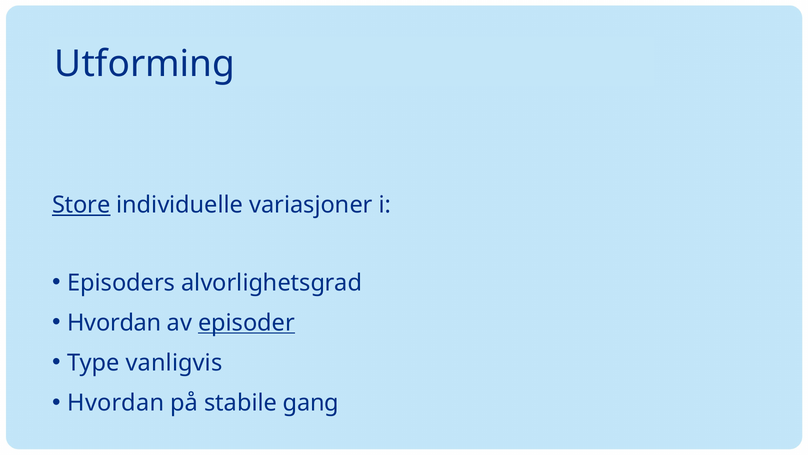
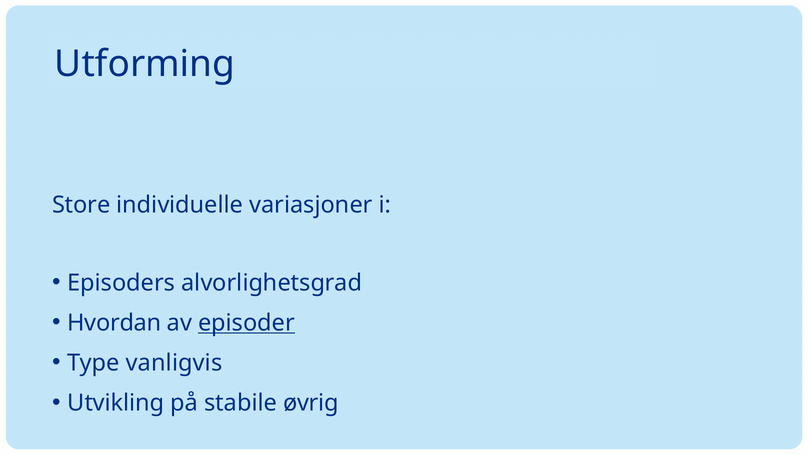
Store underline: present -> none
Hvordan at (116, 403): Hvordan -> Utvikling
gang: gang -> øvrig
